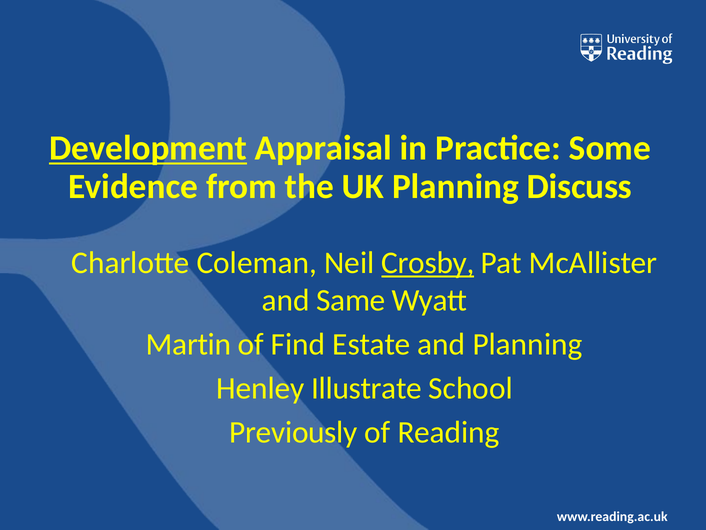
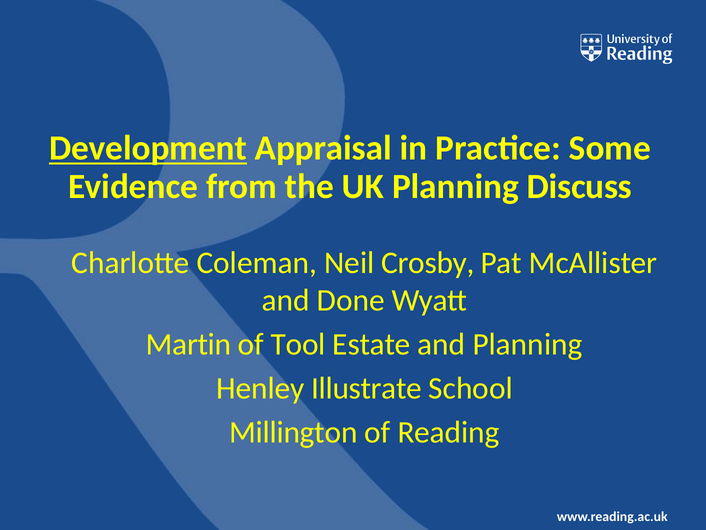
Crosby underline: present -> none
Same: Same -> Done
Find: Find -> Tool
Previously: Previously -> Millington
